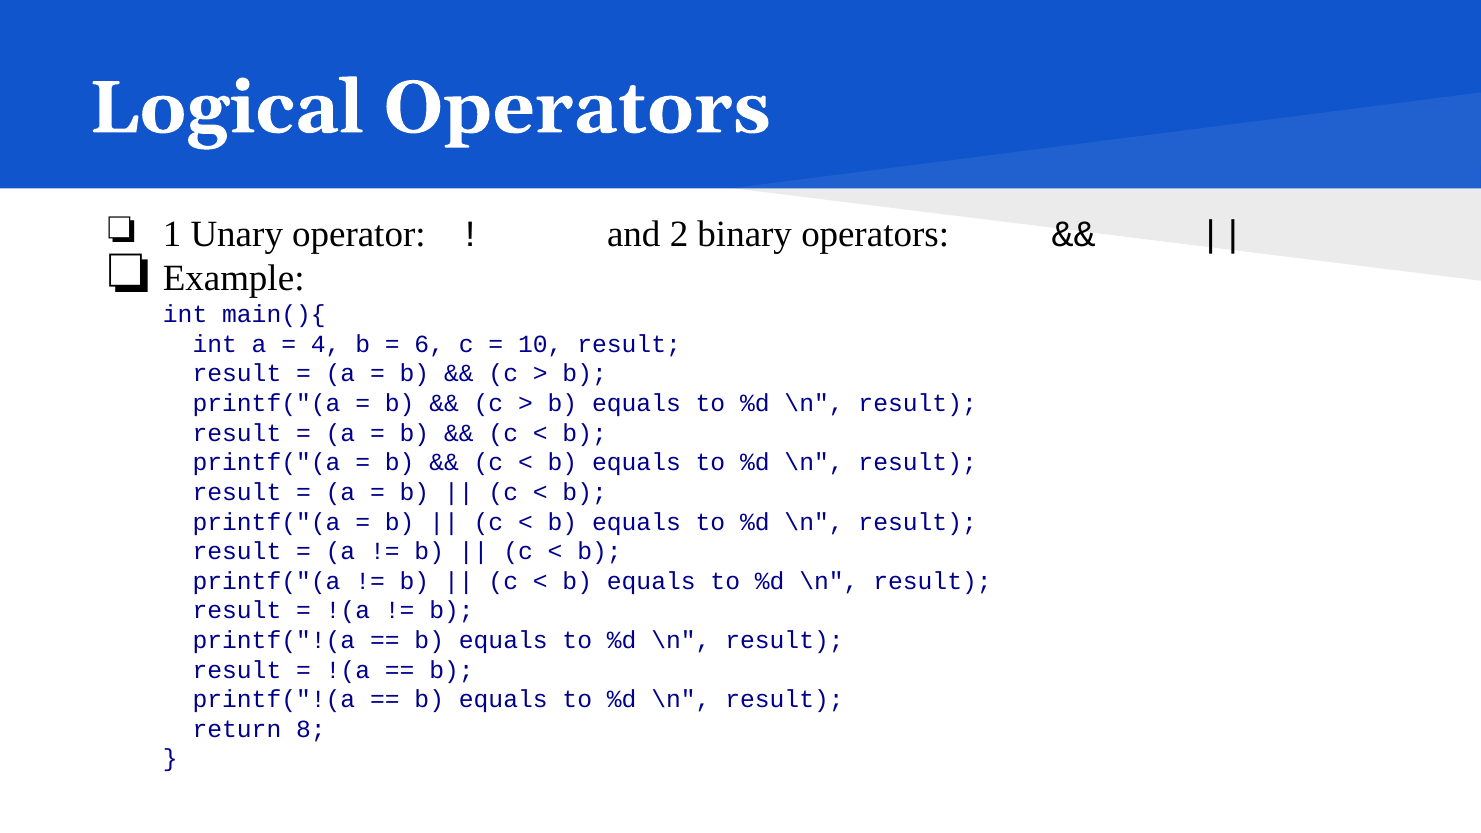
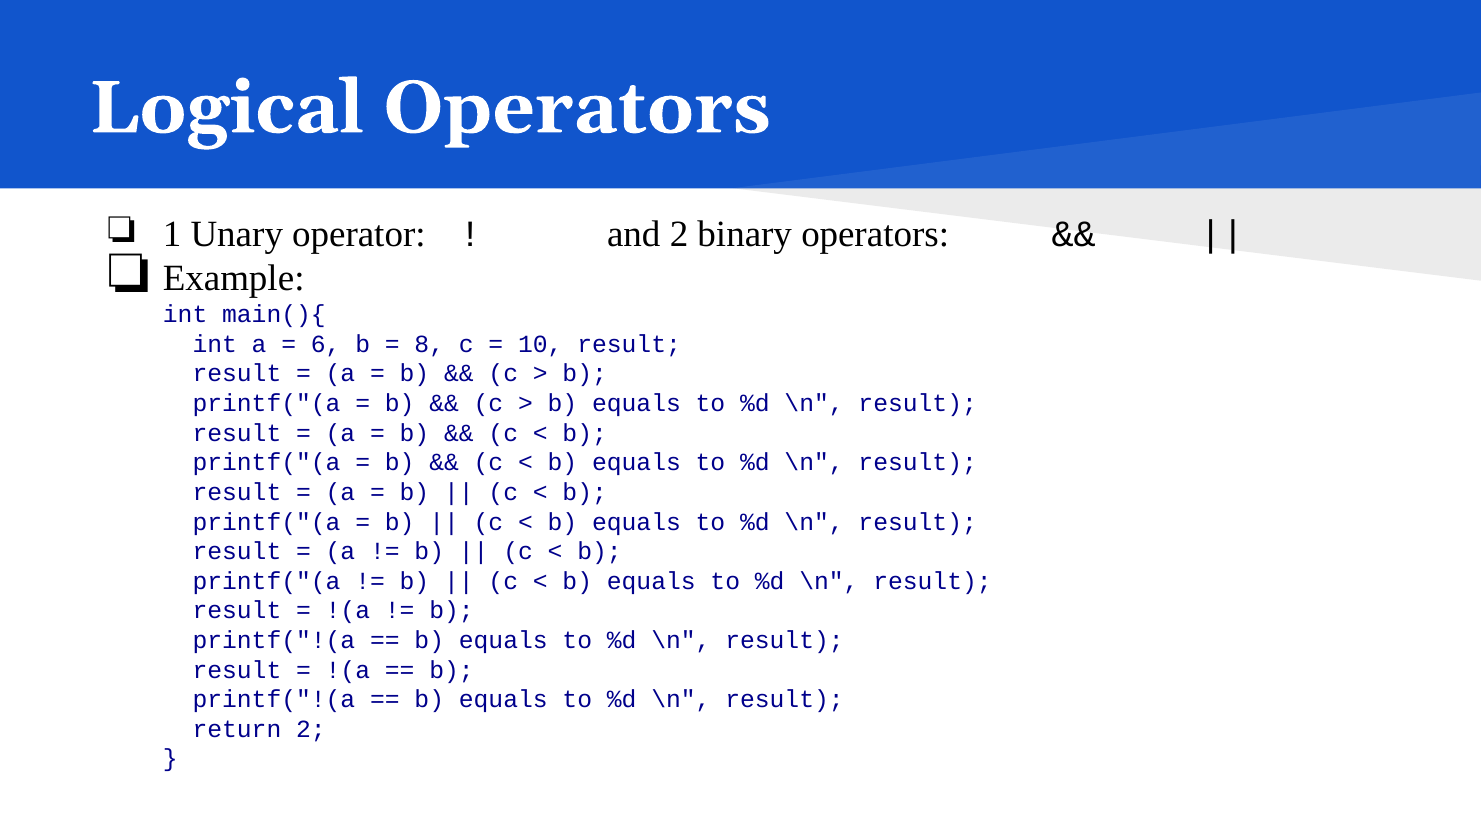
4: 4 -> 6
6: 6 -> 8
return 8: 8 -> 2
